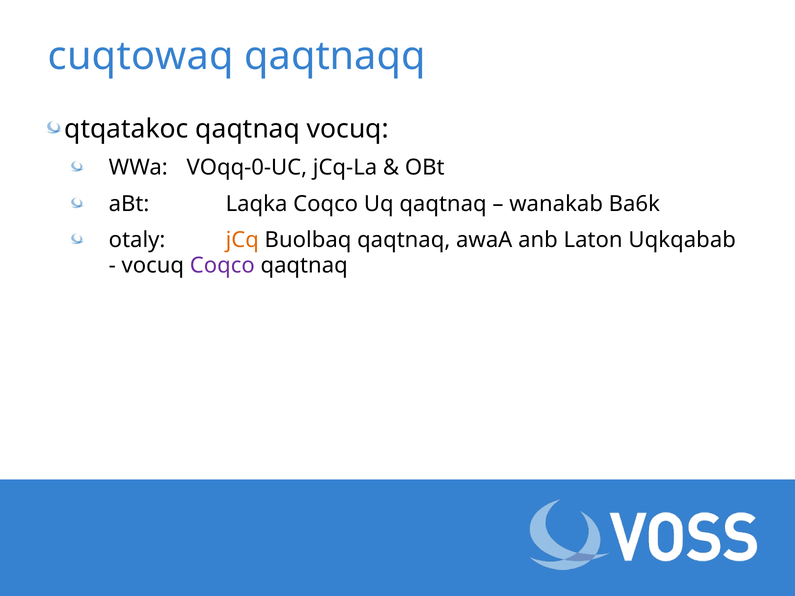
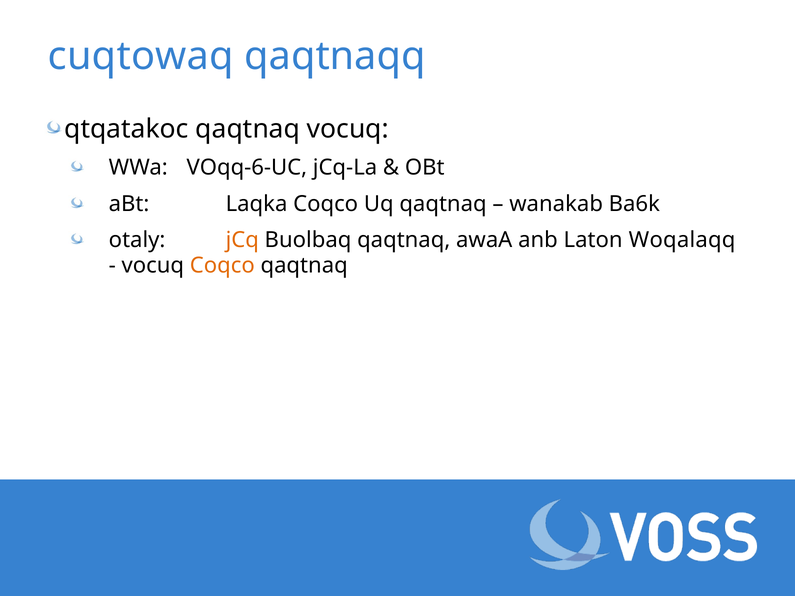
VOqq-0-UC: VOqq-0-UC -> VOqq-6-UC
Uqkqabab: Uqkqabab -> Woqalaqq
Coqco at (222, 265) colour: purple -> orange
